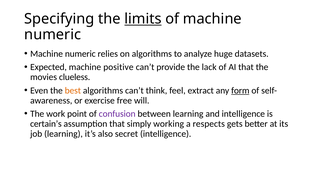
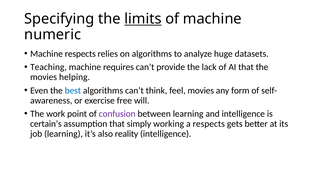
numeric at (80, 54): numeric -> respects
Expected: Expected -> Teaching
positive: positive -> requires
clueless: clueless -> helping
best colour: orange -> blue
feel extract: extract -> movies
form underline: present -> none
secret: secret -> reality
